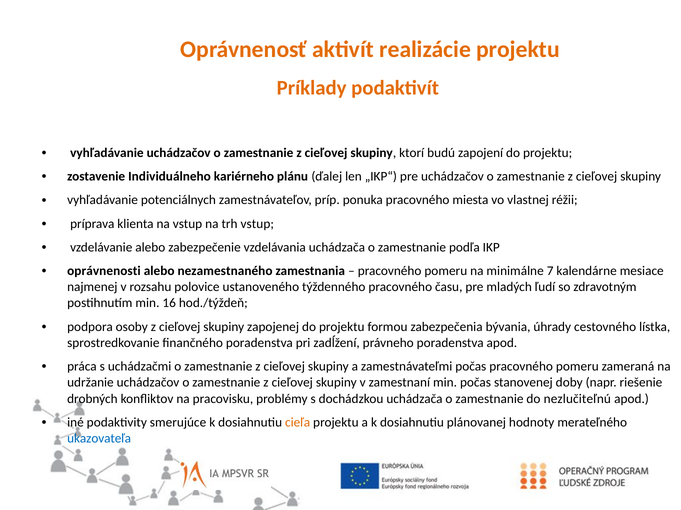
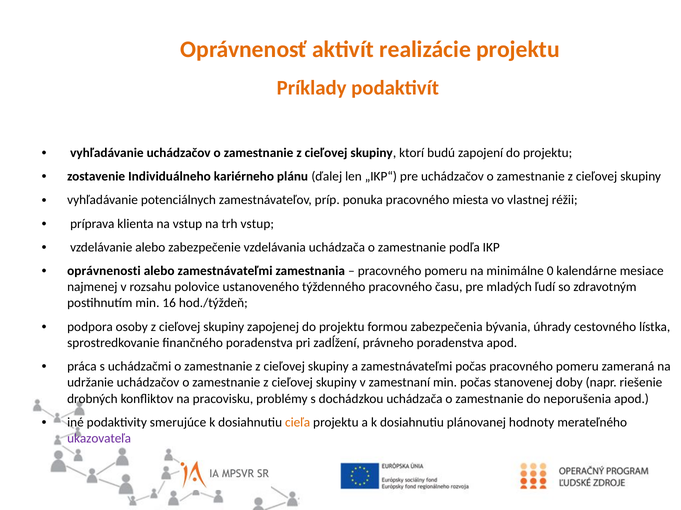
alebo nezamestnaného: nezamestnaného -> zamestnávateľmi
7: 7 -> 0
nezlučiteľnú: nezlučiteľnú -> neporušenia
ukazovateľa colour: blue -> purple
